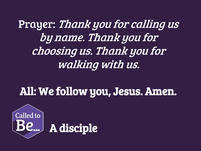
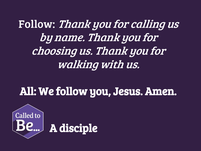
Prayer at (37, 24): Prayer -> Follow
